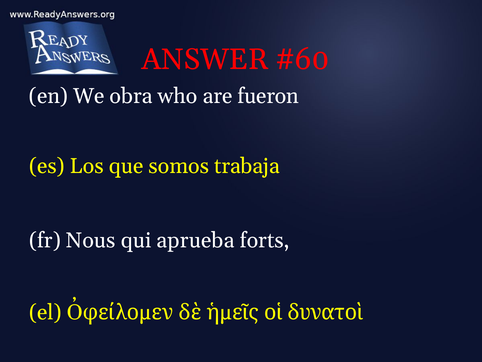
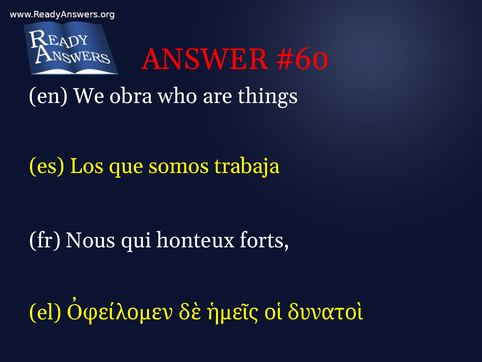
fueron: fueron -> things
aprueba: aprueba -> honteux
